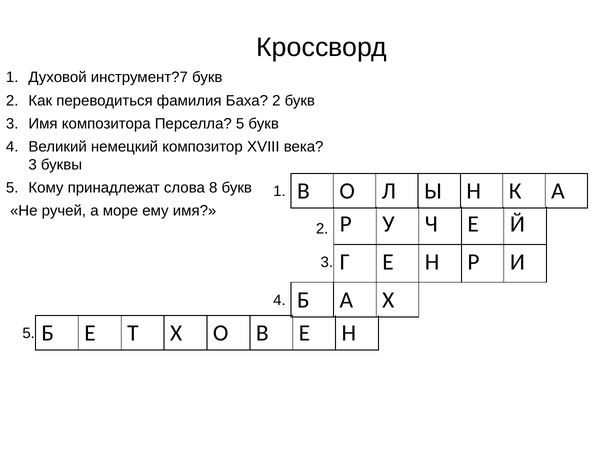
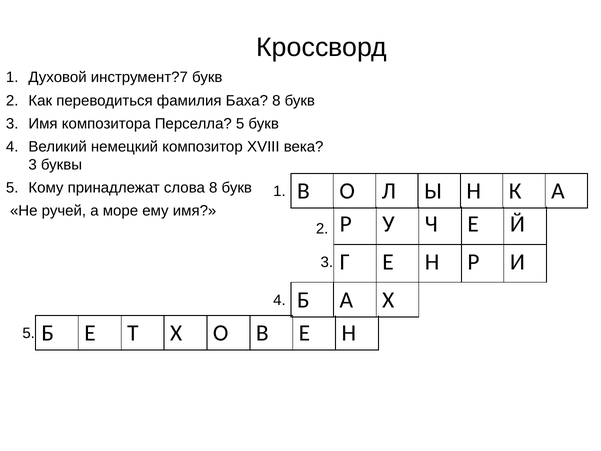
Баха 2: 2 -> 8
